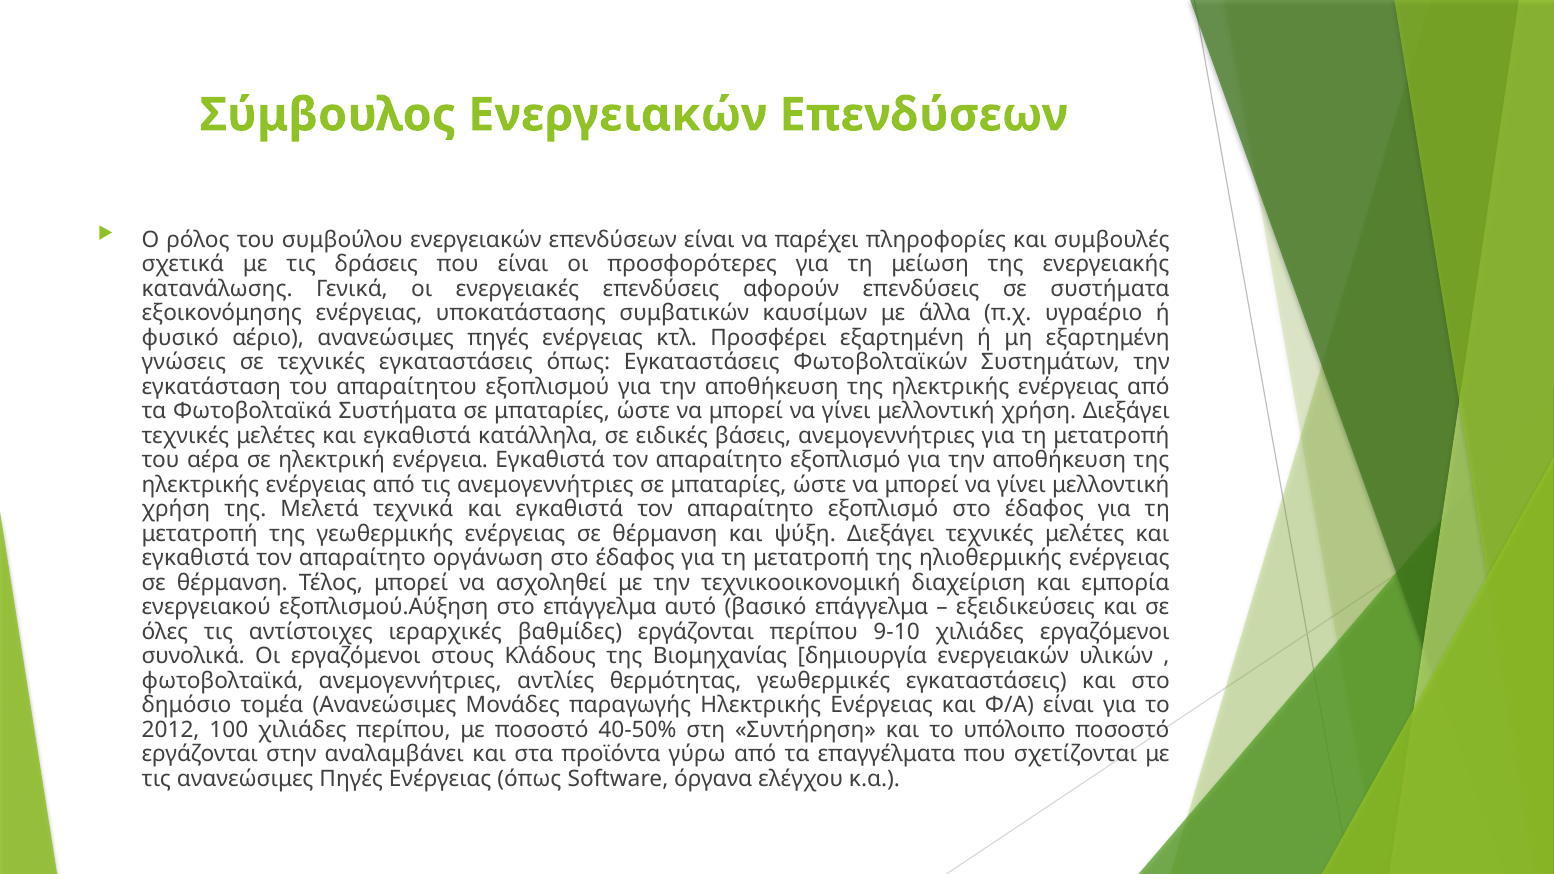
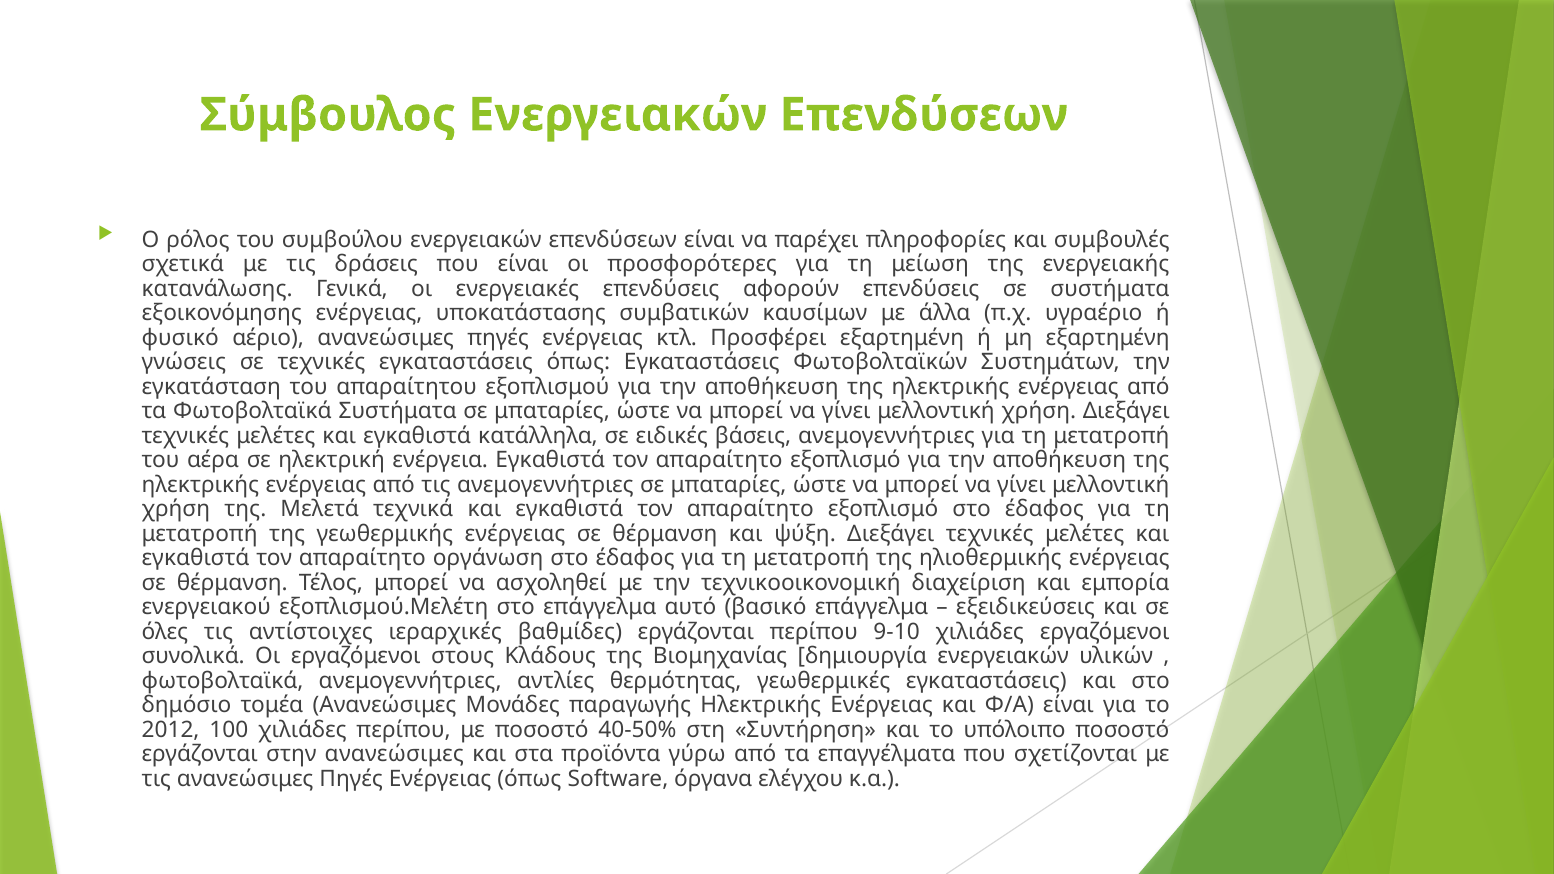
εξοπλισμού.Αύξηση: εξοπλισμού.Αύξηση -> εξοπλισμού.Μελέτη
στην αναλαμβάνει: αναλαμβάνει -> ανανεώσιμες
